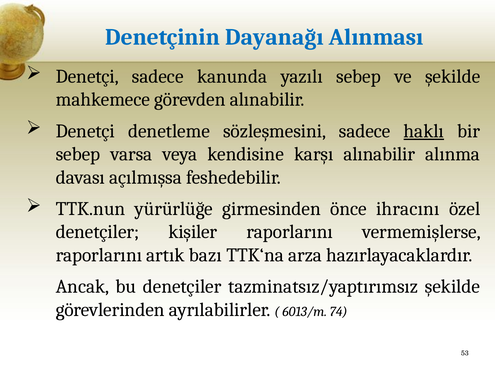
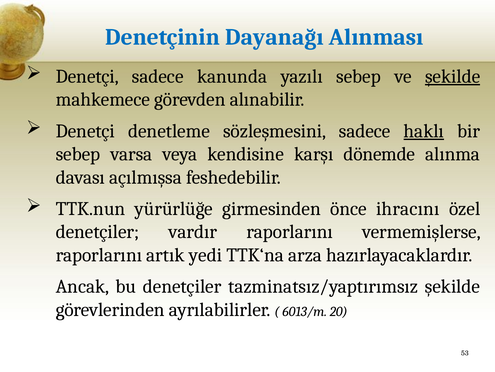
şekilde at (453, 76) underline: none -> present
karşı alınabilir: alınabilir -> dönemde
kişiler: kişiler -> vardır
bazı: bazı -> yedi
74: 74 -> 20
